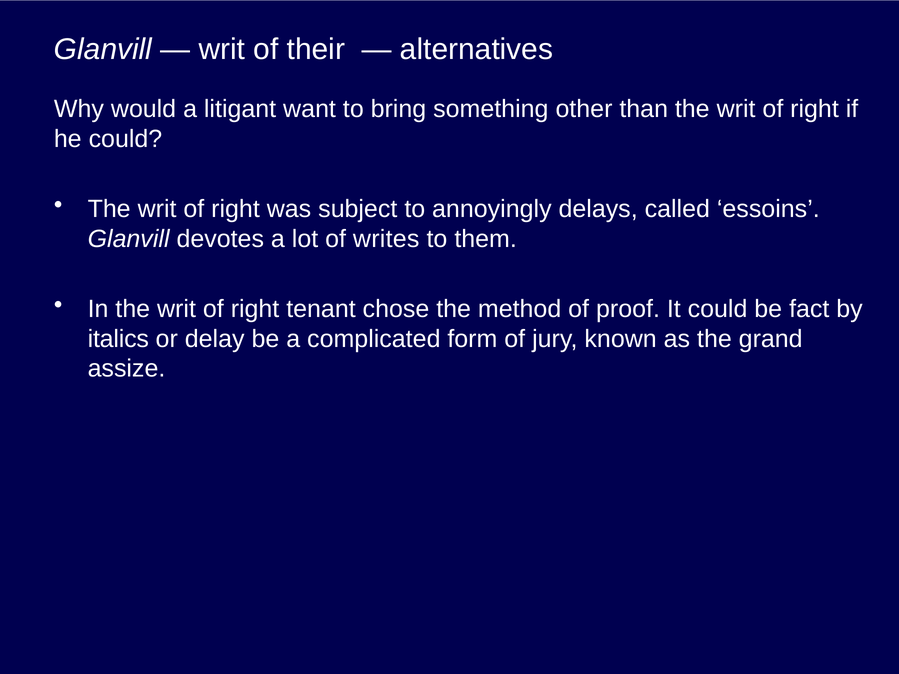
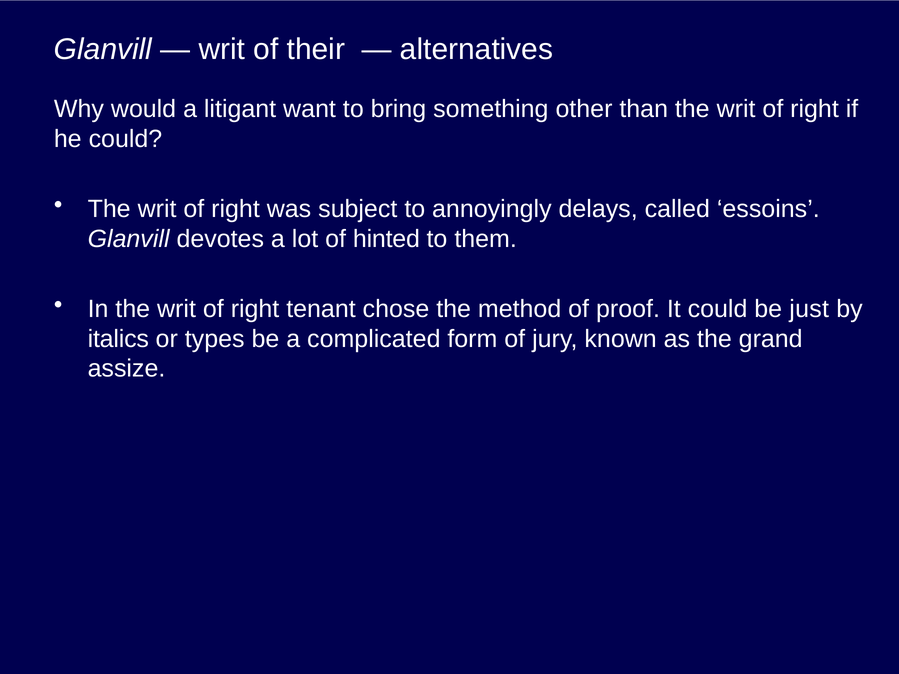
writes: writes -> hinted
fact: fact -> just
delay: delay -> types
